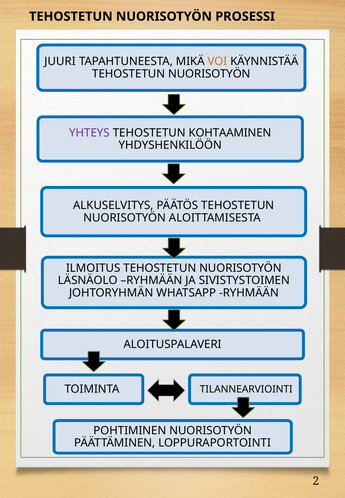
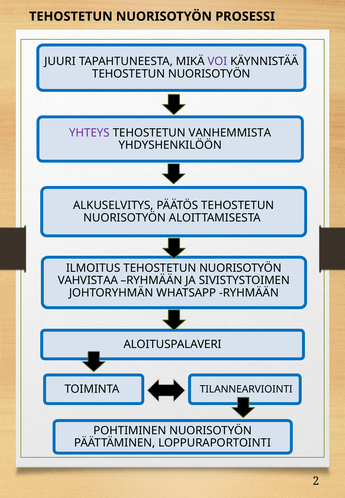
VOI colour: orange -> purple
KOHTAAMINEN: KOHTAAMINEN -> VANHEMMISTA
LÄSNÄOLO: LÄSNÄOLO -> VAHVISTAA
